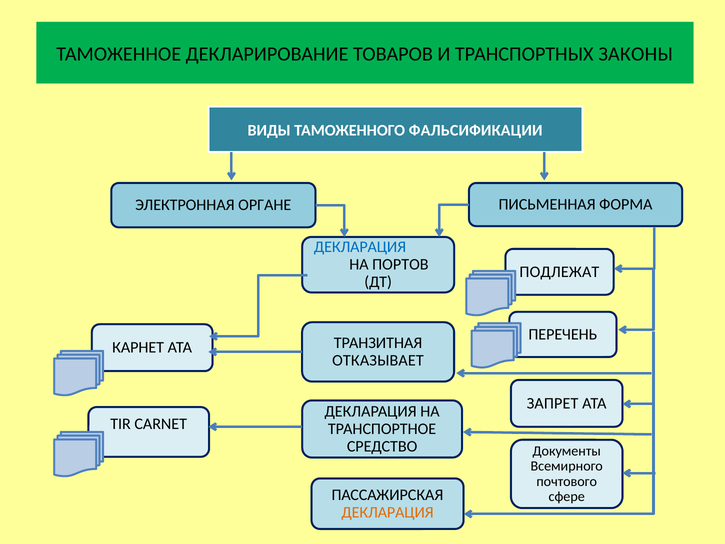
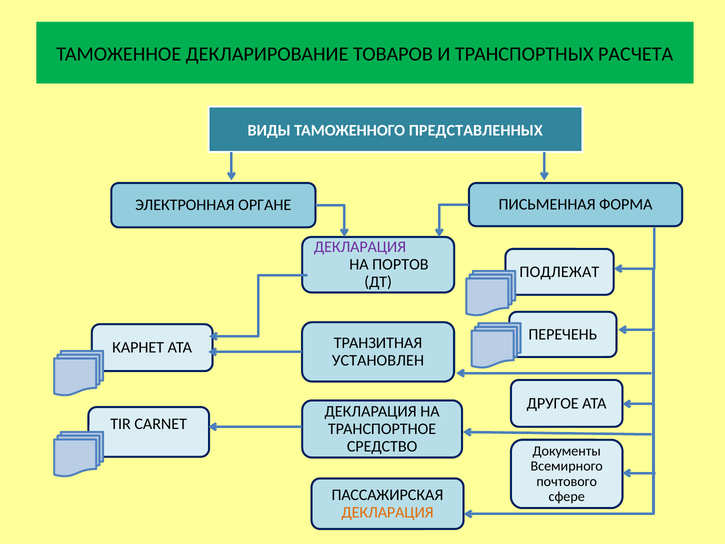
ЗАКОНЫ: ЗАКОНЫ -> РАСЧЕТА
ФАЛЬСИФИКАЦИИ: ФАЛЬСИФИКАЦИИ -> ПРЕДСТАВЛЕННЫХ
ДЕКЛАРАЦИЯ at (360, 247) colour: blue -> purple
ОТКАЗЫВАЕТ: ОТКАЗЫВАЕТ -> УСТАНОВЛЕН
ЗАПРЕТ: ЗАПРЕТ -> ДРУГОЕ
